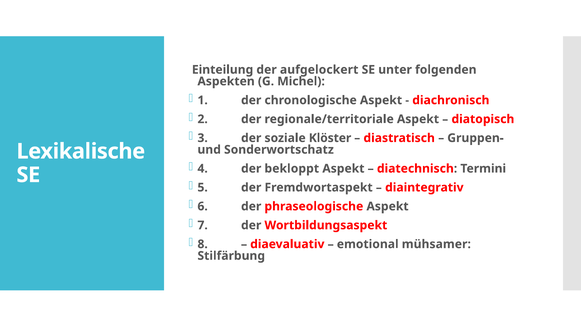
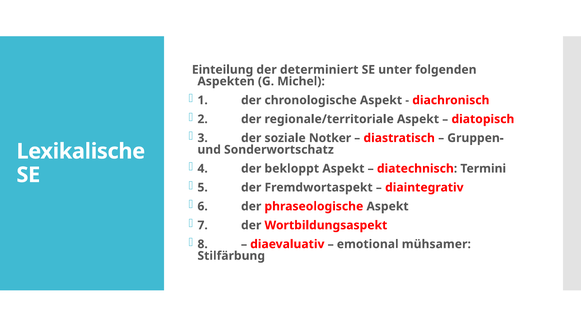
aufgelockert: aufgelockert -> determiniert
Klöster: Klöster -> Notker
